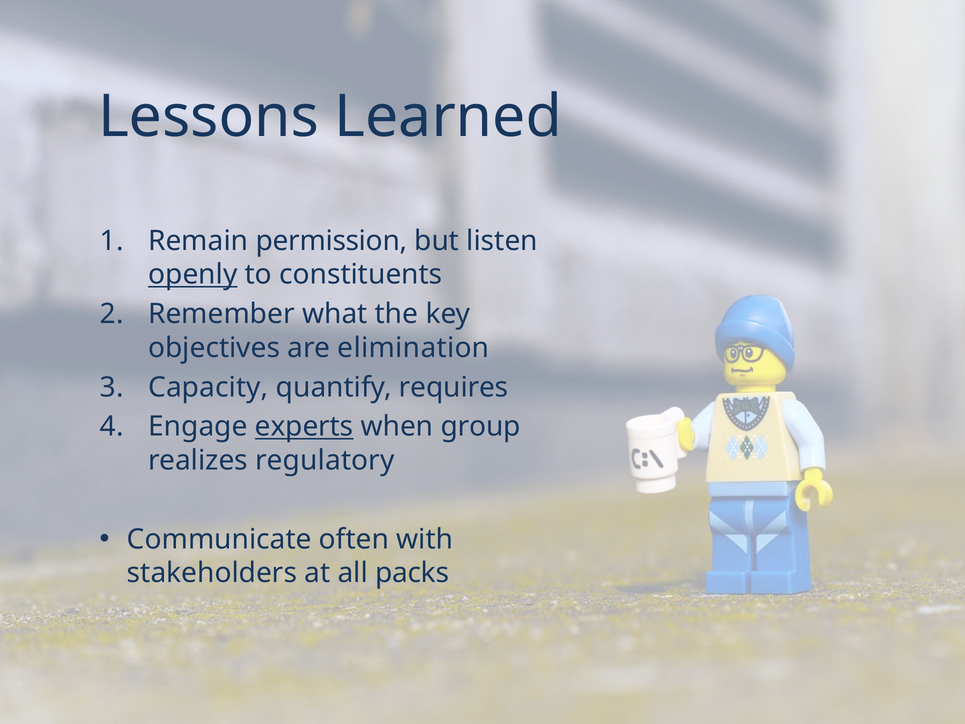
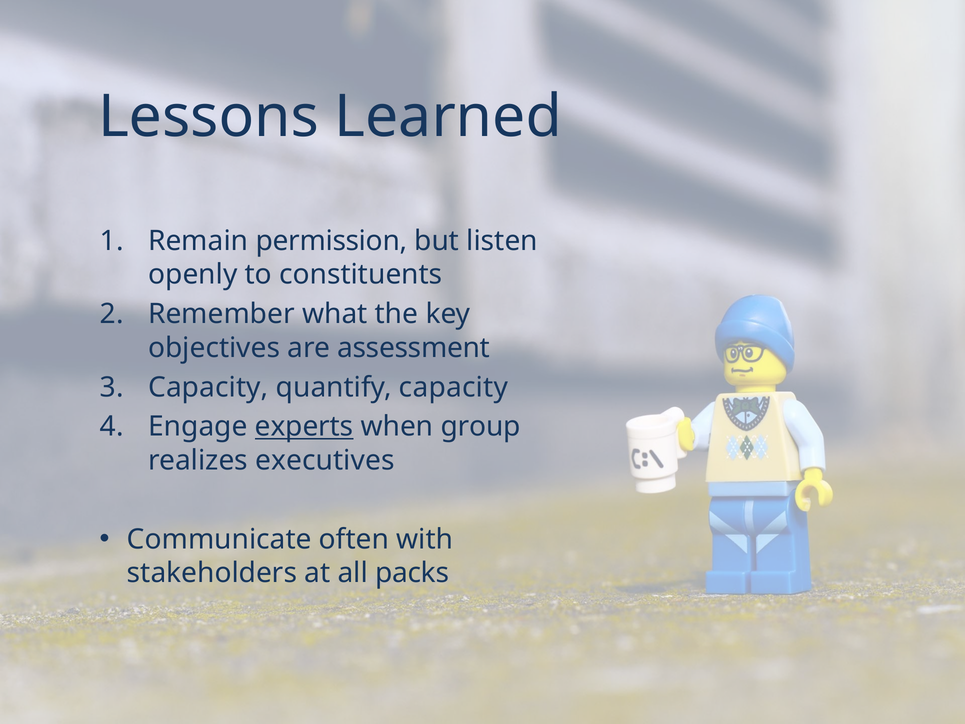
openly underline: present -> none
elimination: elimination -> assessment
quantify requires: requires -> capacity
regulatory: regulatory -> executives
